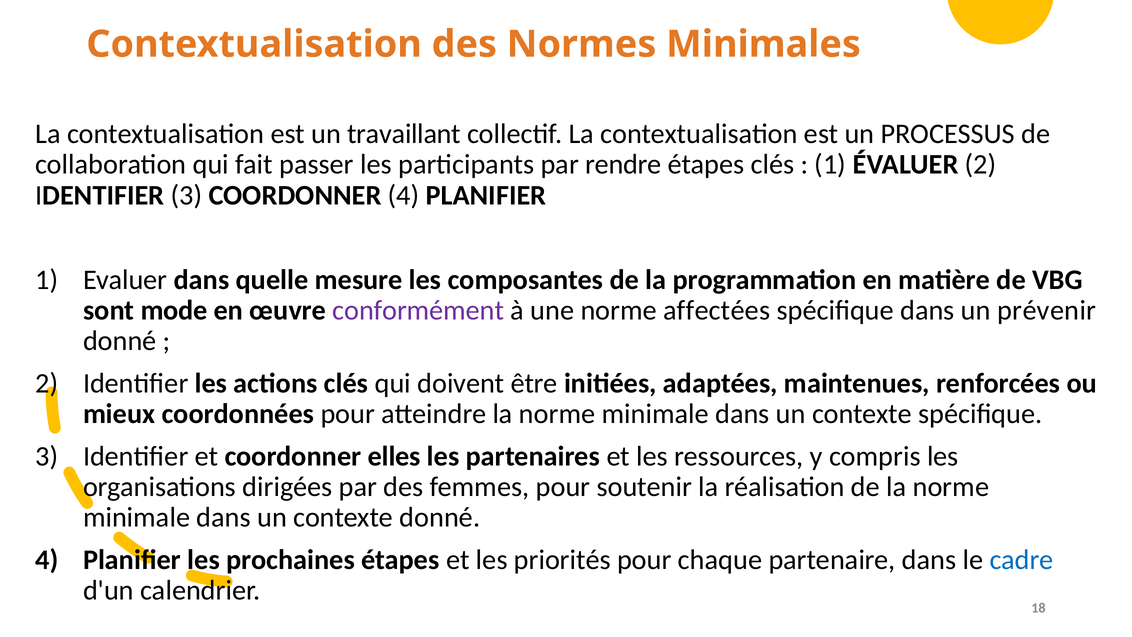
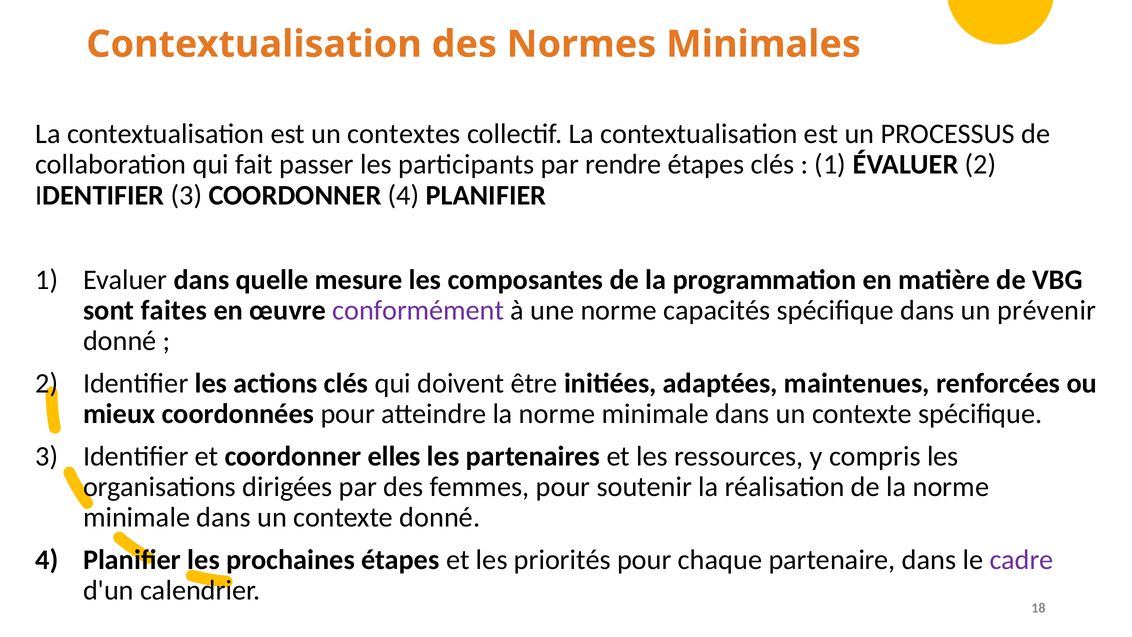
travaillant: travaillant -> contextes
mode: mode -> faites
affectées: affectées -> capacités
cadre colour: blue -> purple
